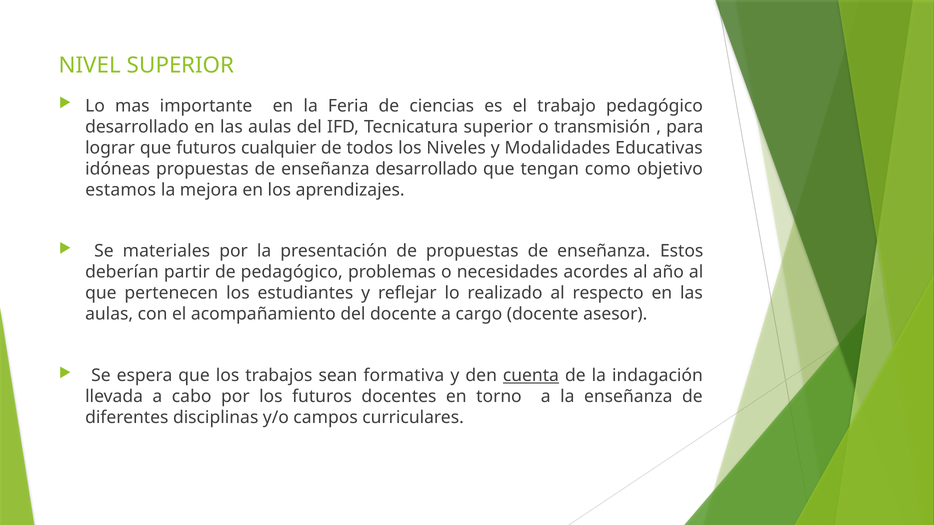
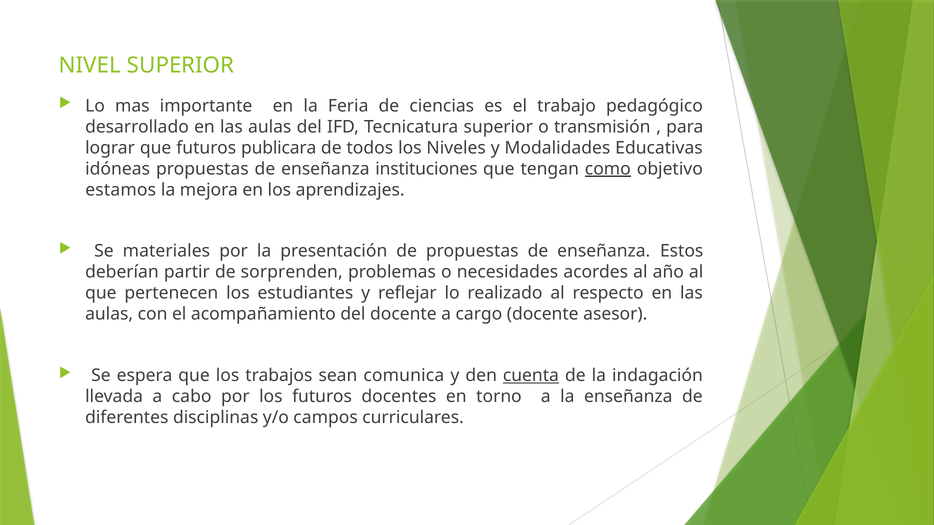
cualquier: cualquier -> publicara
enseñanza desarrollado: desarrollado -> instituciones
como underline: none -> present
de pedagógico: pedagógico -> sorprenden
formativa: formativa -> comunica
